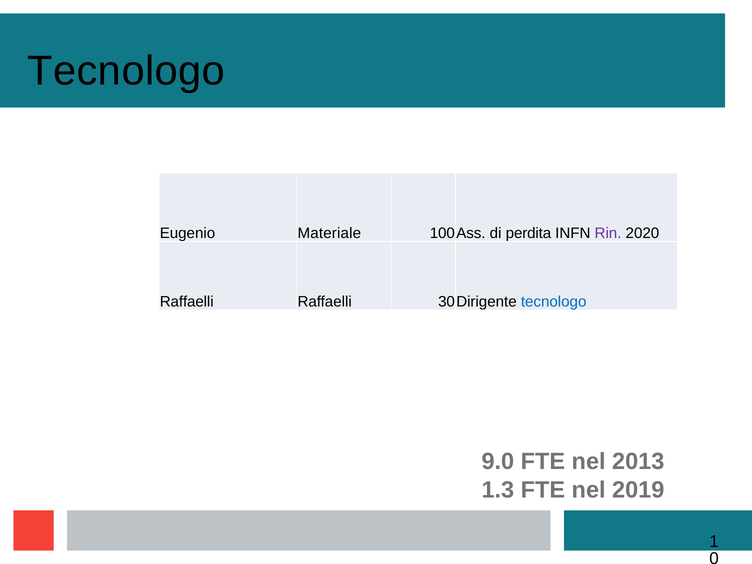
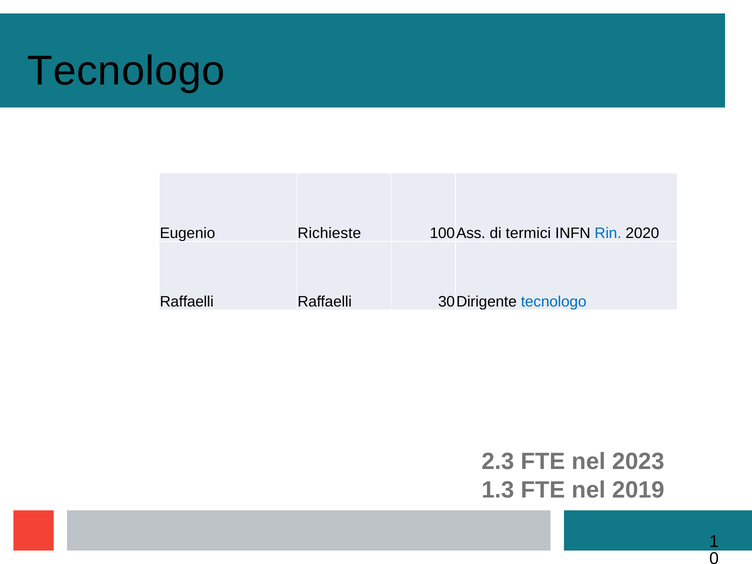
Materiale: Materiale -> Richieste
perdita: perdita -> termici
Rin colour: purple -> blue
9.0: 9.0 -> 2.3
2013: 2013 -> 2023
